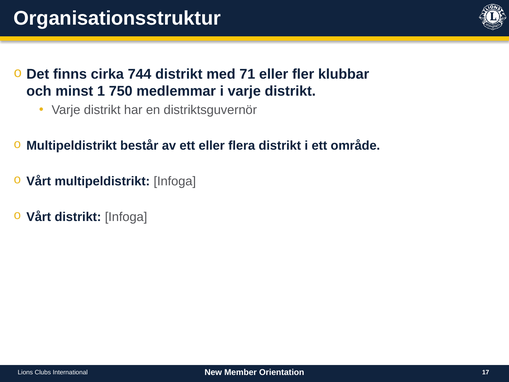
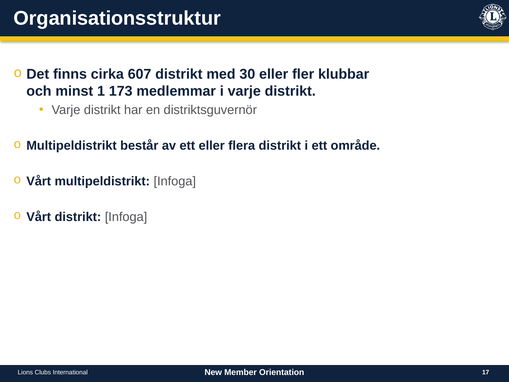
744: 744 -> 607
71: 71 -> 30
750: 750 -> 173
